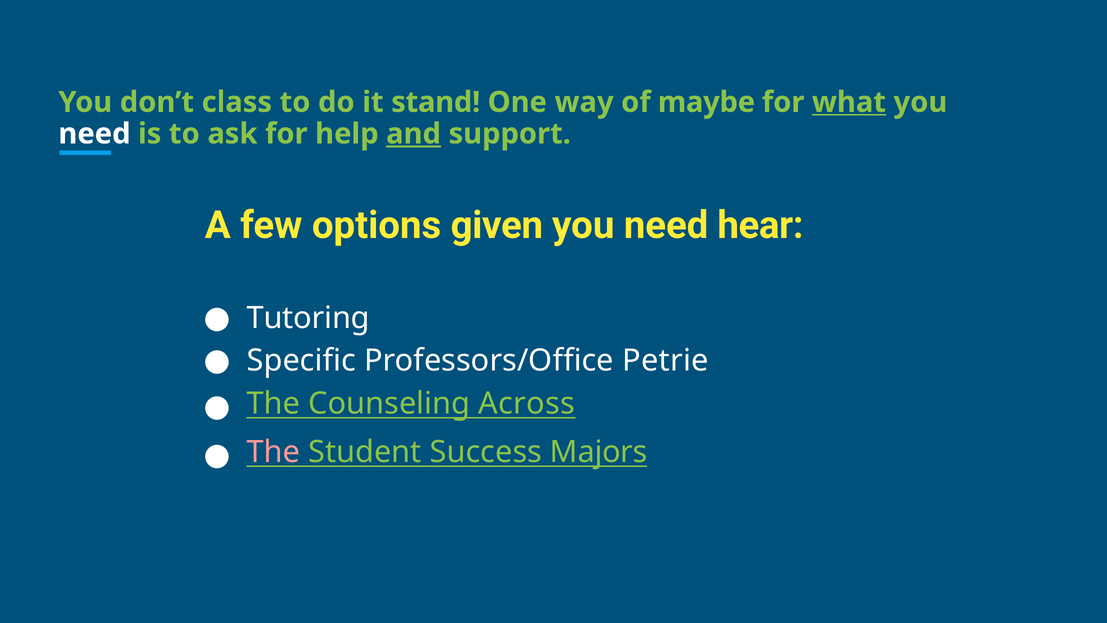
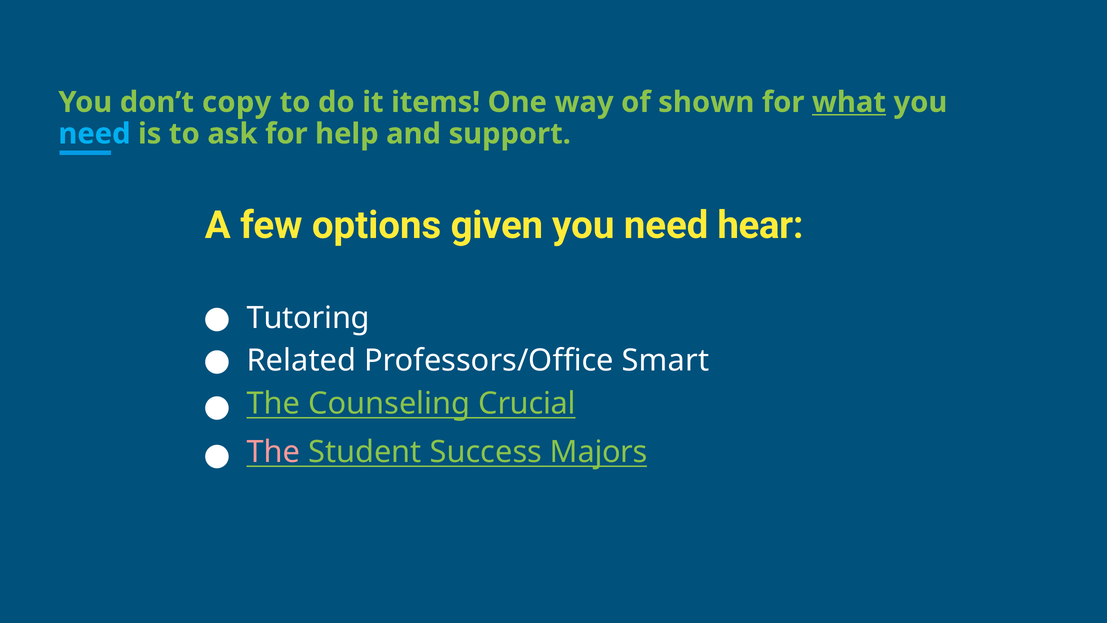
class: class -> copy
stand: stand -> items
maybe: maybe -> shown
need at (94, 134) colour: white -> light blue
and underline: present -> none
Specific: Specific -> Related
Petrie: Petrie -> Smart
Across: Across -> Crucial
